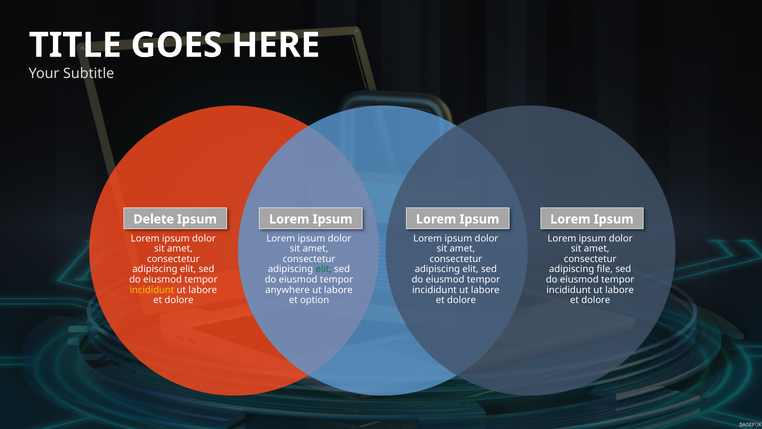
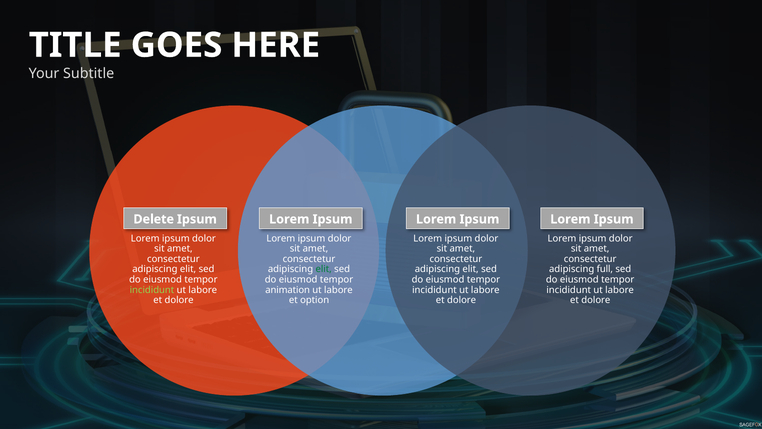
file: file -> full
incididunt at (152, 290) colour: yellow -> light green
anywhere: anywhere -> animation
